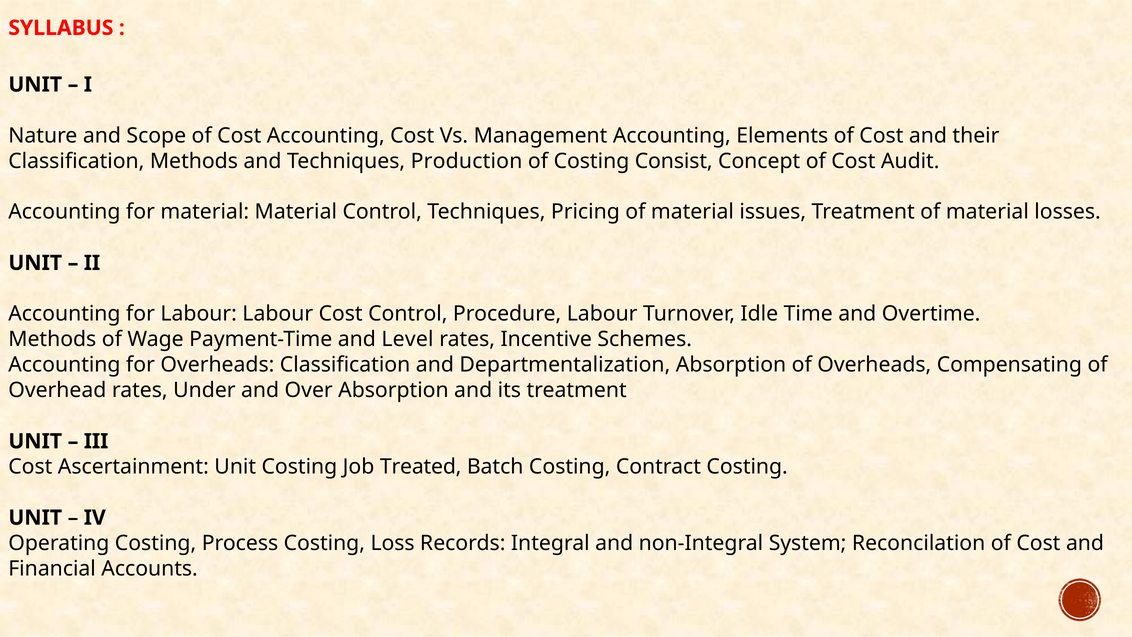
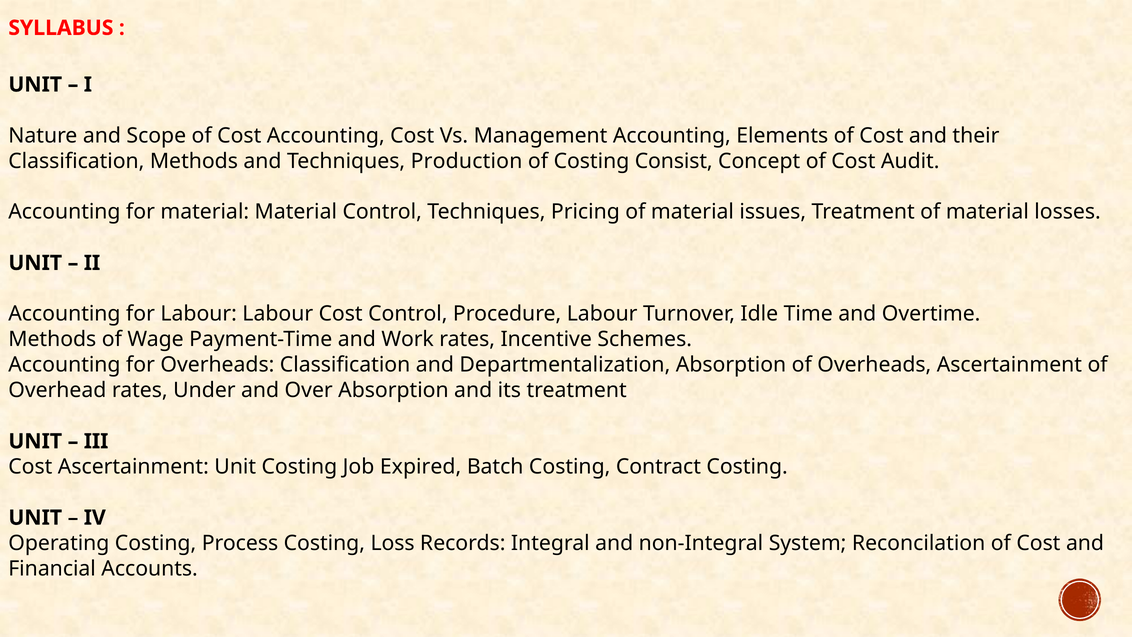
Level: Level -> Work
Overheads Compensating: Compensating -> Ascertainment
Treated: Treated -> Expired
